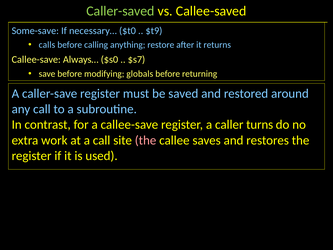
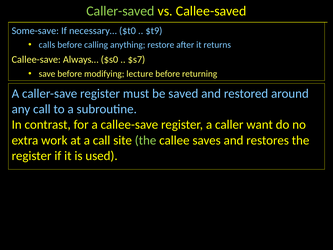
globals: globals -> lecture
turns: turns -> want
the at (146, 140) colour: pink -> light green
